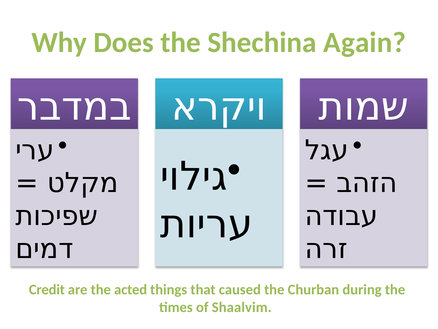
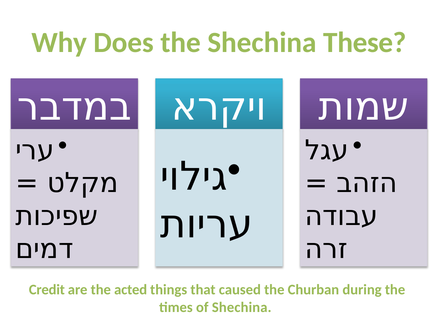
Again: Again -> These
of Shaalvim: Shaalvim -> Shechina
